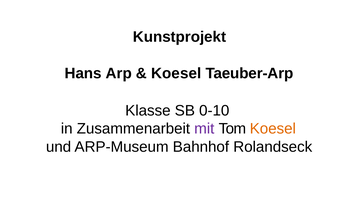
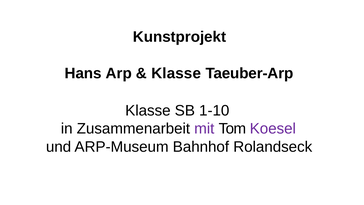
Koesel at (176, 73): Koesel -> Klasse
0-10: 0-10 -> 1-10
Koesel at (273, 129) colour: orange -> purple
